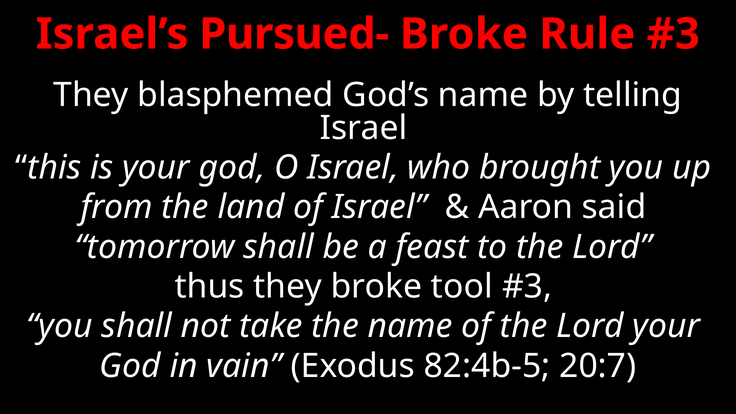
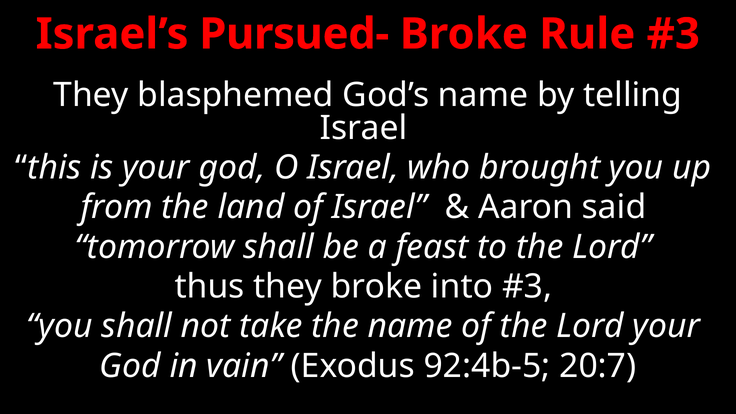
tool: tool -> into
82:4b-5: 82:4b-5 -> 92:4b-5
